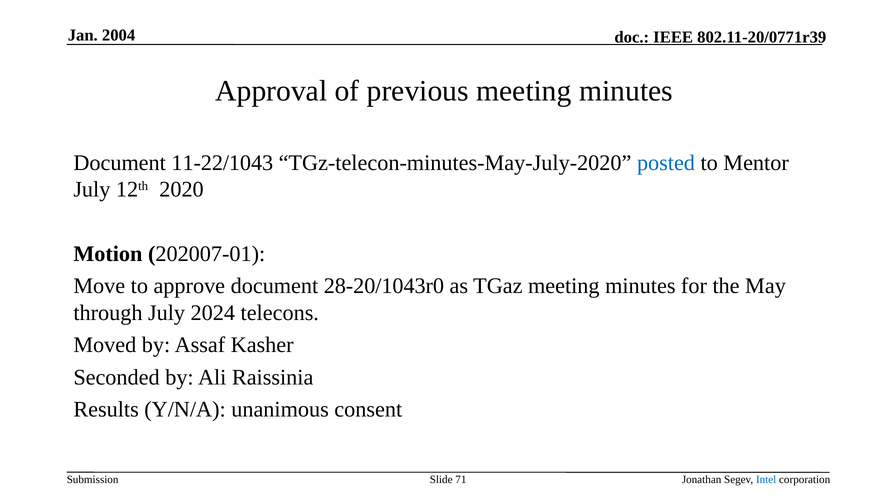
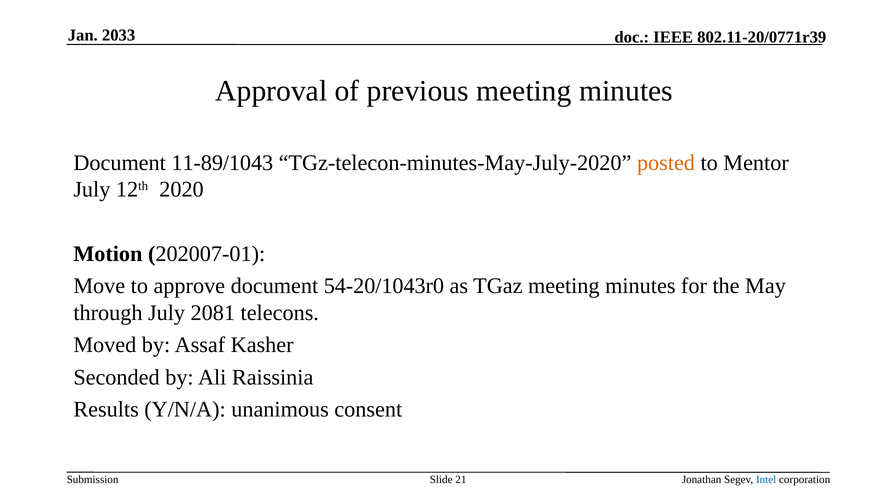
2004: 2004 -> 2033
11-22/1043: 11-22/1043 -> 11-89/1043
posted colour: blue -> orange
28-20/1043r0: 28-20/1043r0 -> 54-20/1043r0
2024: 2024 -> 2081
71: 71 -> 21
